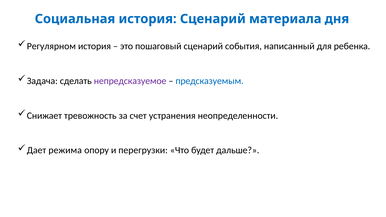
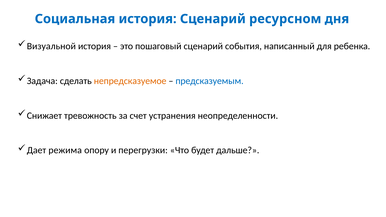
материала: материала -> ресурсном
Регулярном: Регулярном -> Визуальной
непредсказуемое colour: purple -> orange
